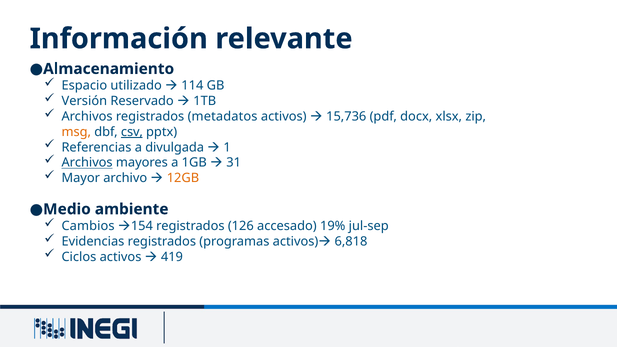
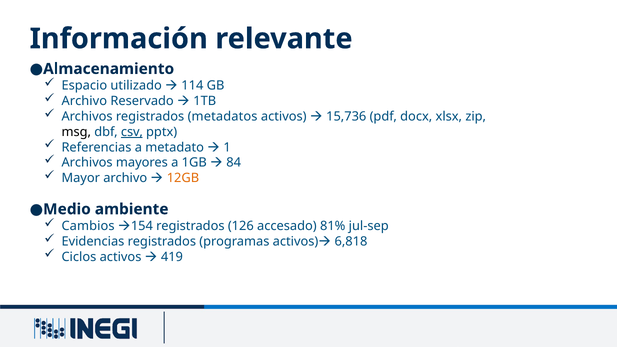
Versión at (84, 101): Versión -> Archivo
msg colour: orange -> black
divulgada: divulgada -> metadato
Archivos at (87, 163) underline: present -> none
31: 31 -> 84
19%: 19% -> 81%
